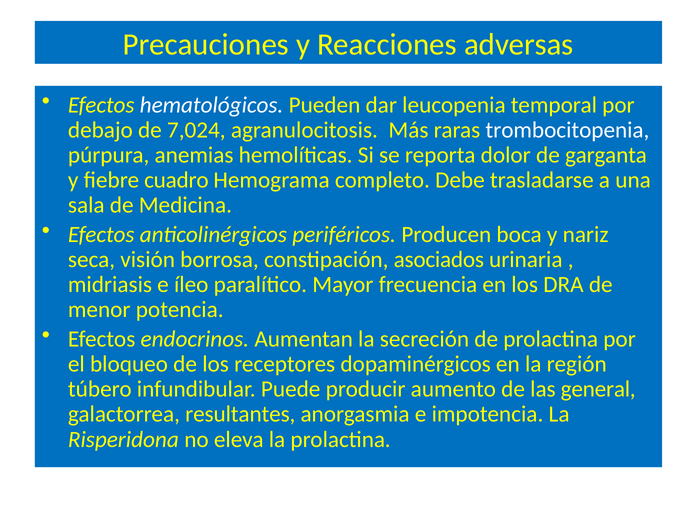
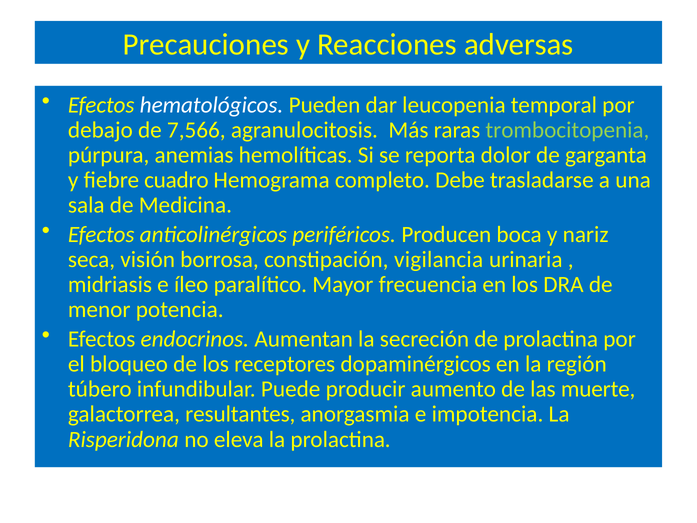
7,024: 7,024 -> 7,566
trombocitopenia colour: white -> light green
asociados: asociados -> vigilancia
general: general -> muerte
